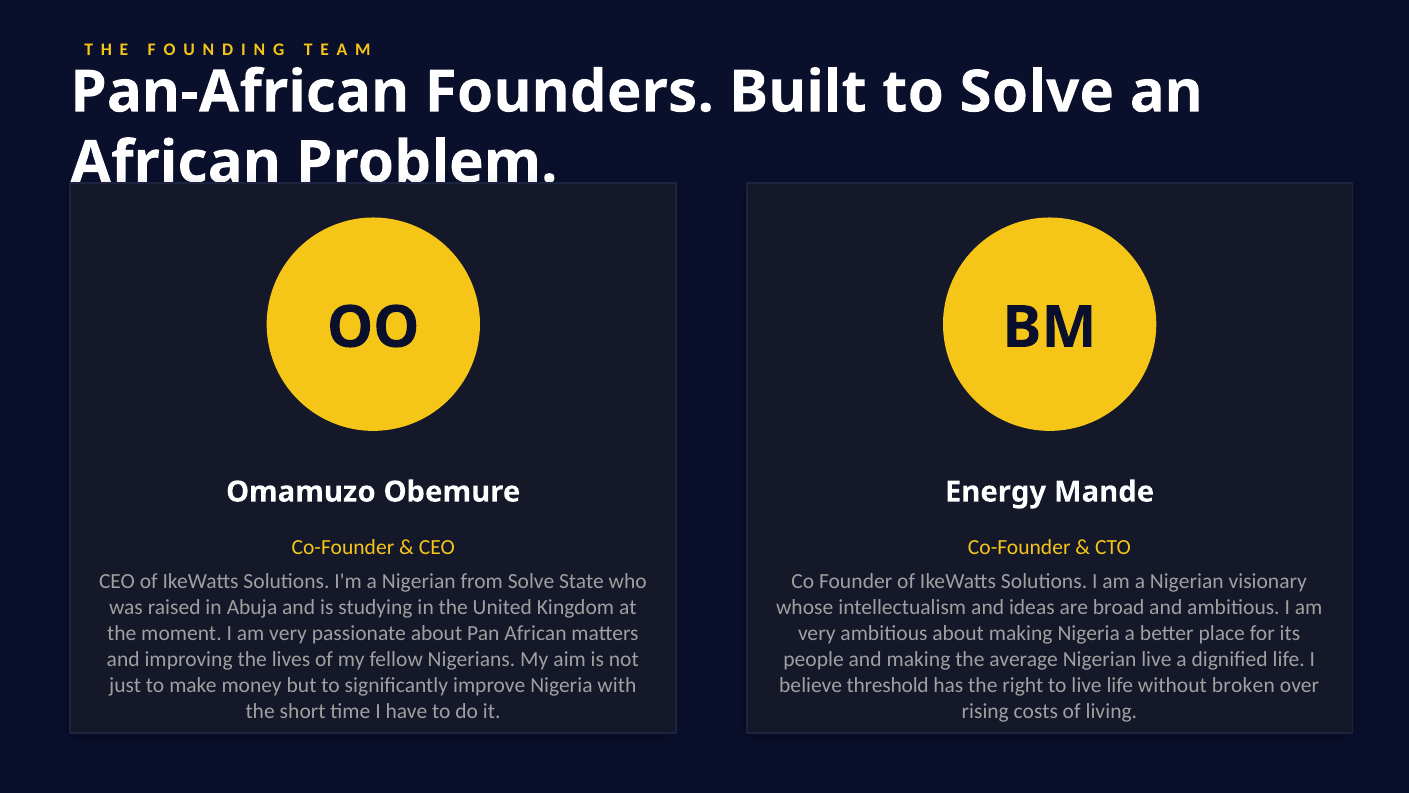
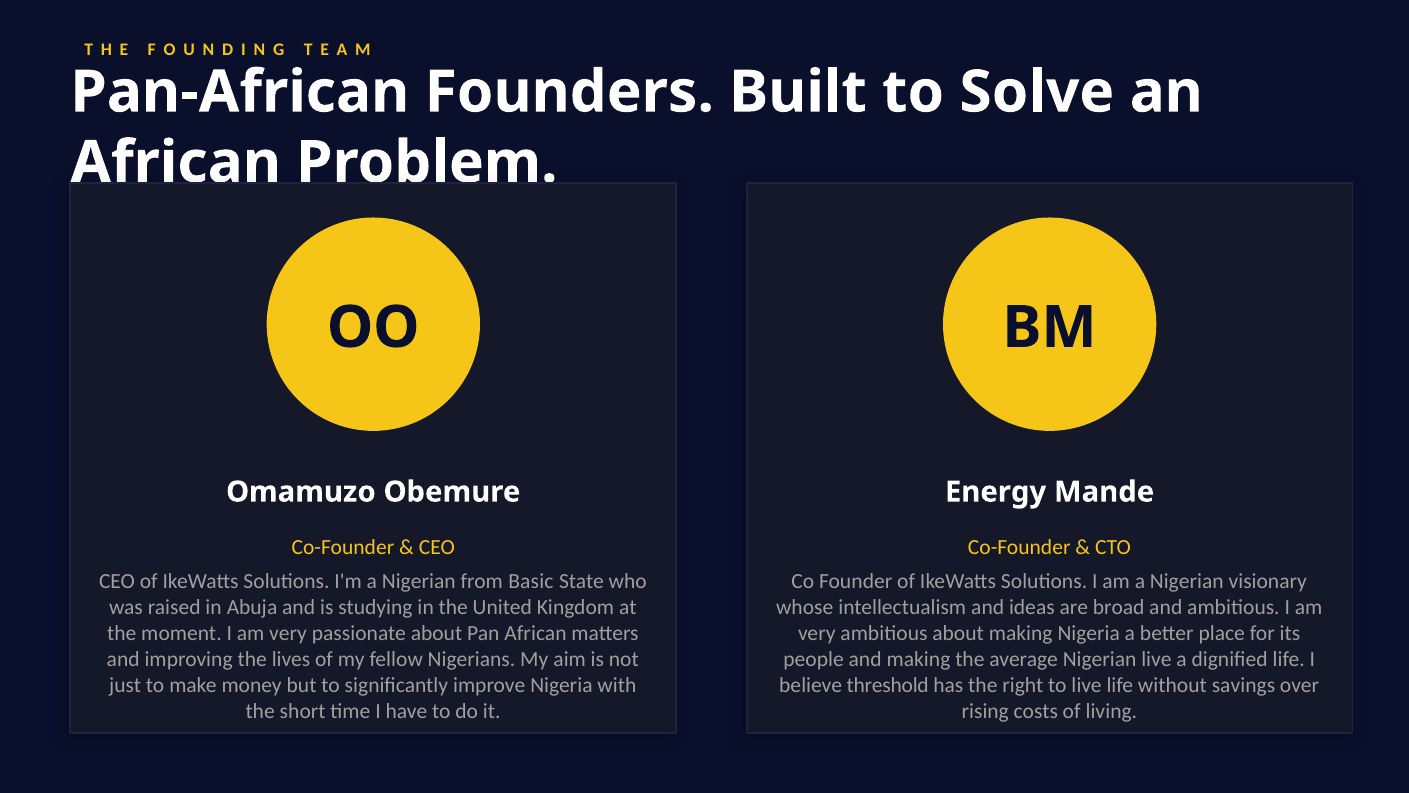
from Solve: Solve -> Basic
broken: broken -> savings
